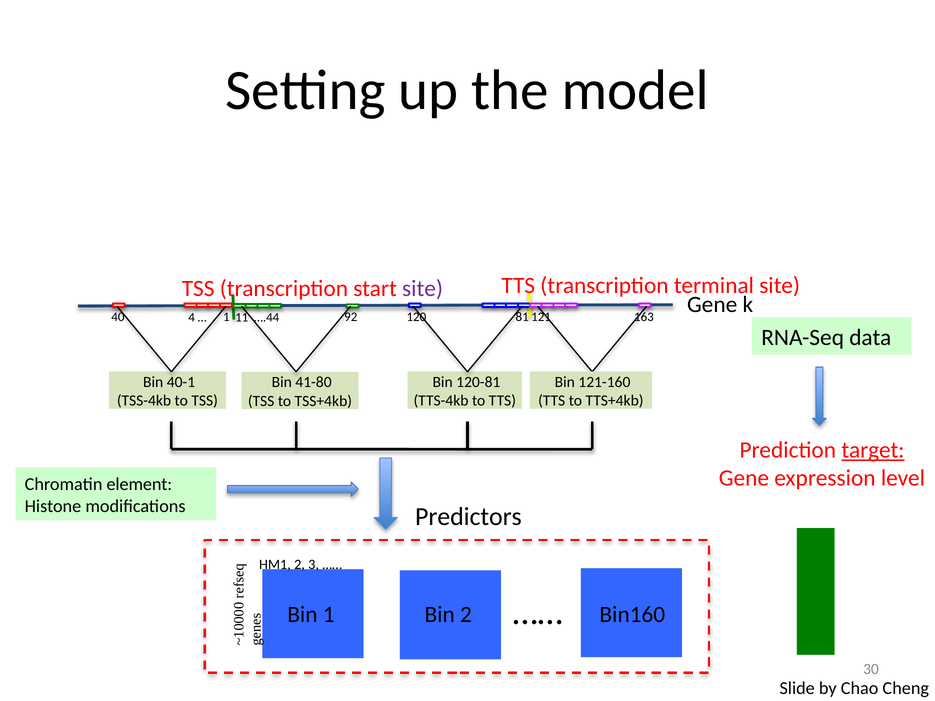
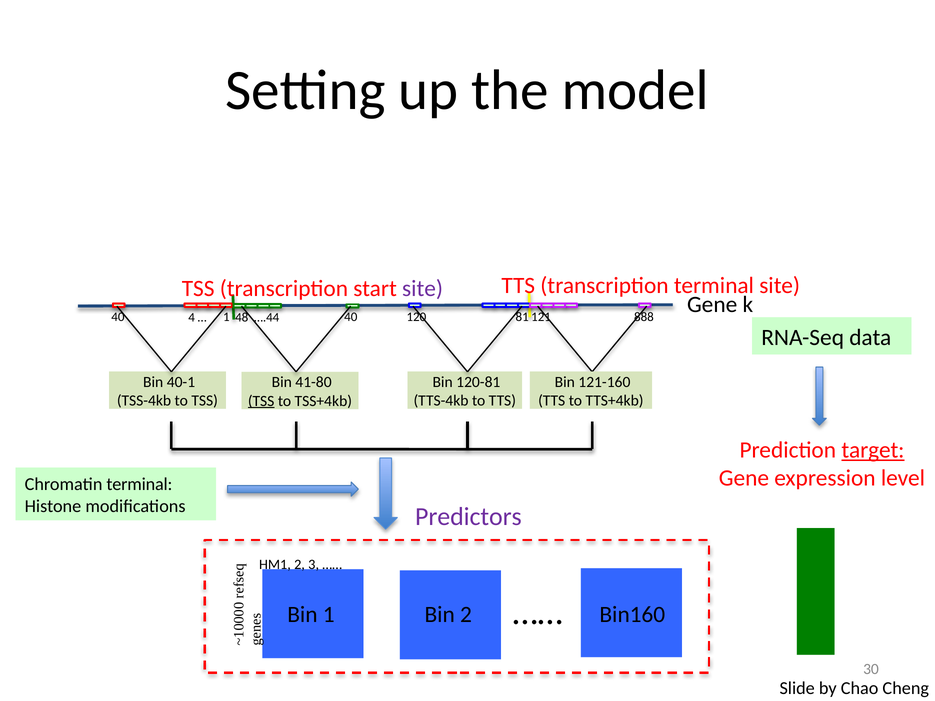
11: 11 -> 48
….44 92: 92 -> 40
163: 163 -> 888
TSS at (261, 401) underline: none -> present
Chromatin element: element -> terminal
Predictors colour: black -> purple
